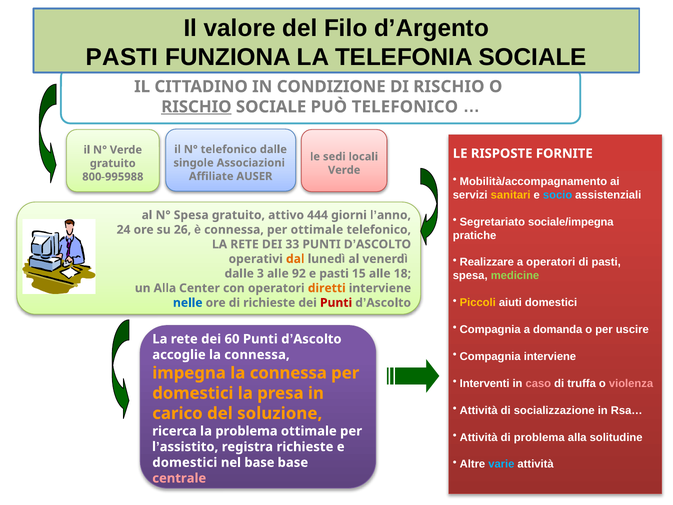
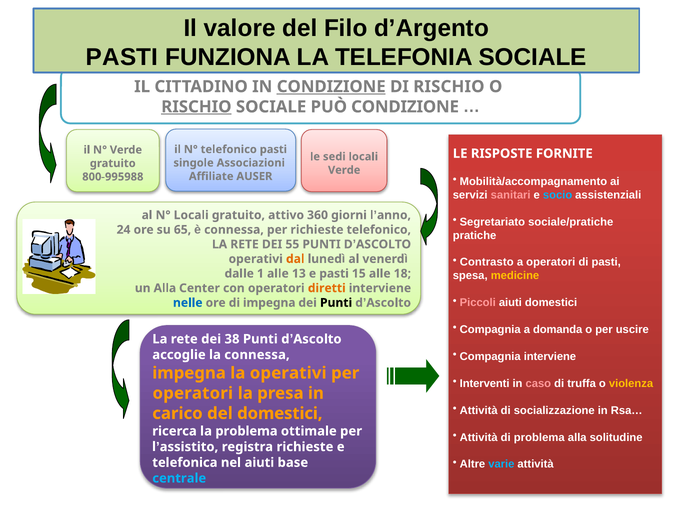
CONDIZIONE at (331, 87) underline: none -> present
PUÒ TELEFONICO: TELEFONICO -> CONDIZIONE
telefonico dalle: dalle -> pasti
sanitari colour: yellow -> pink
N° Spesa: Spesa -> Locali
444: 444 -> 360
sociale/impegna: sociale/impegna -> sociale/pratiche
26: 26 -> 65
per ottimale: ottimale -> richieste
33: 33 -> 55
Realizzare: Realizzare -> Contrasto
medicine colour: light green -> yellow
3: 3 -> 1
92: 92 -> 13
Piccoli colour: yellow -> pink
di richieste: richieste -> impegna
Punti at (336, 303) colour: red -> black
60: 60 -> 38
impegna la connessa: connessa -> operativi
violenza colour: pink -> yellow
domestici at (193, 393): domestici -> operatori
del soluzione: soluzione -> domestici
domestici at (185, 462): domestici -> telefonica
nel base: base -> aiuti
centrale colour: pink -> light blue
